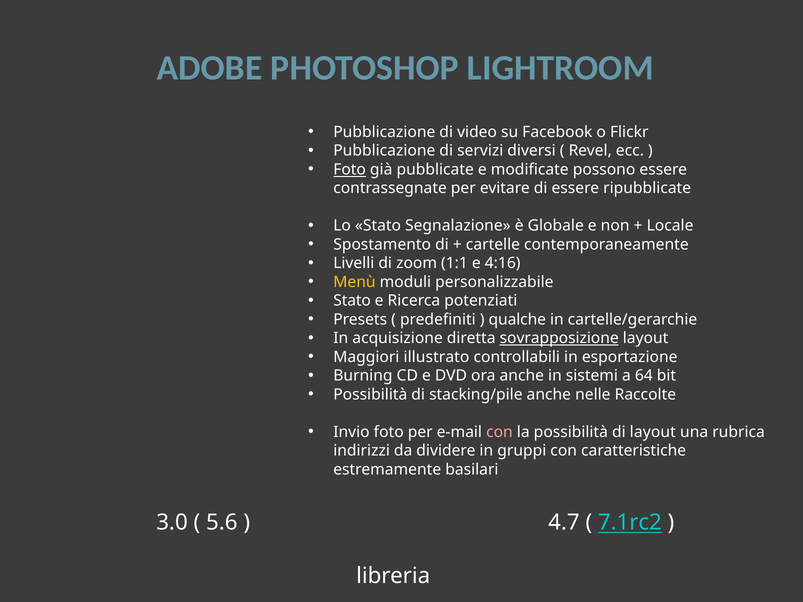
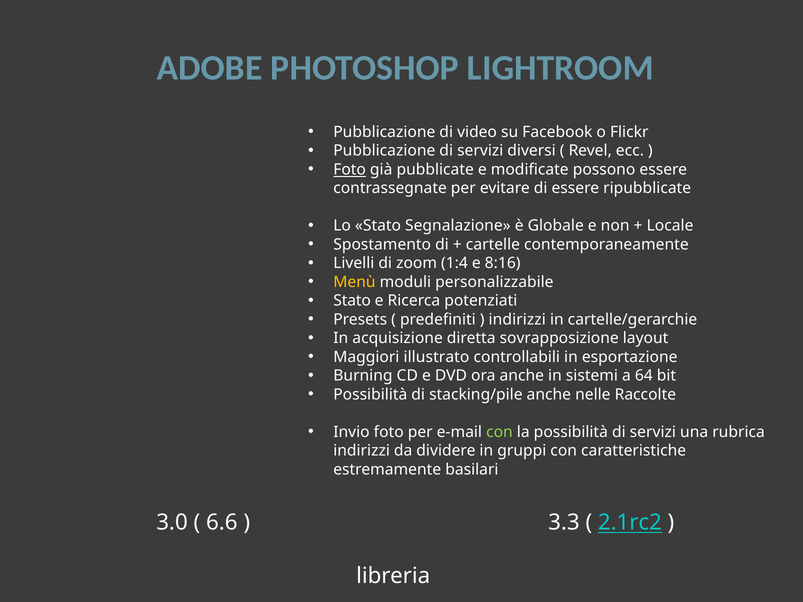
1:1: 1:1 -> 1:4
4:16: 4:16 -> 8:16
qualche at (517, 320): qualche -> indirizzi
sovrapposizione underline: present -> none
con at (499, 432) colour: pink -> light green
possibilità di layout: layout -> servizi
5.6: 5.6 -> 6.6
4.7: 4.7 -> 3.3
7.1rc2: 7.1rc2 -> 2.1rc2
